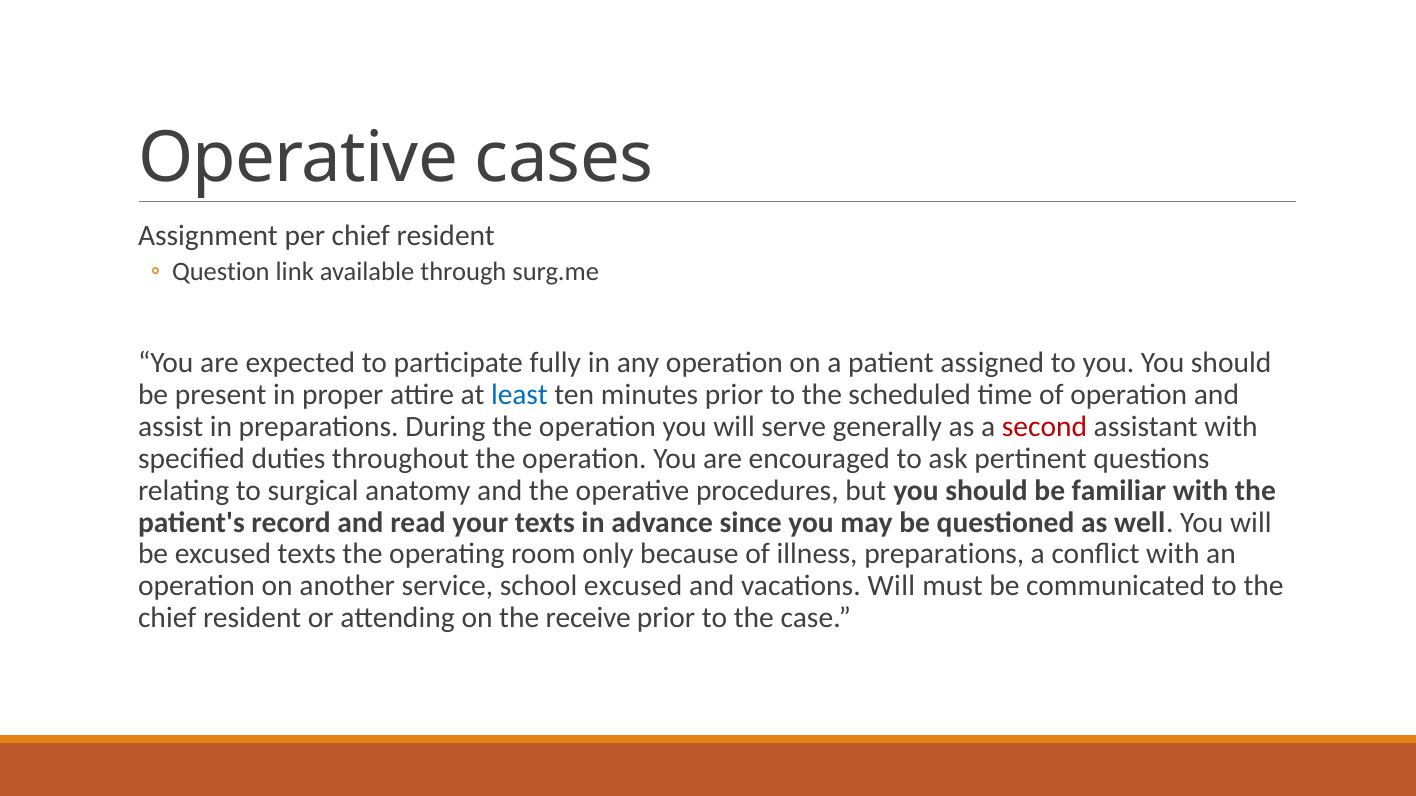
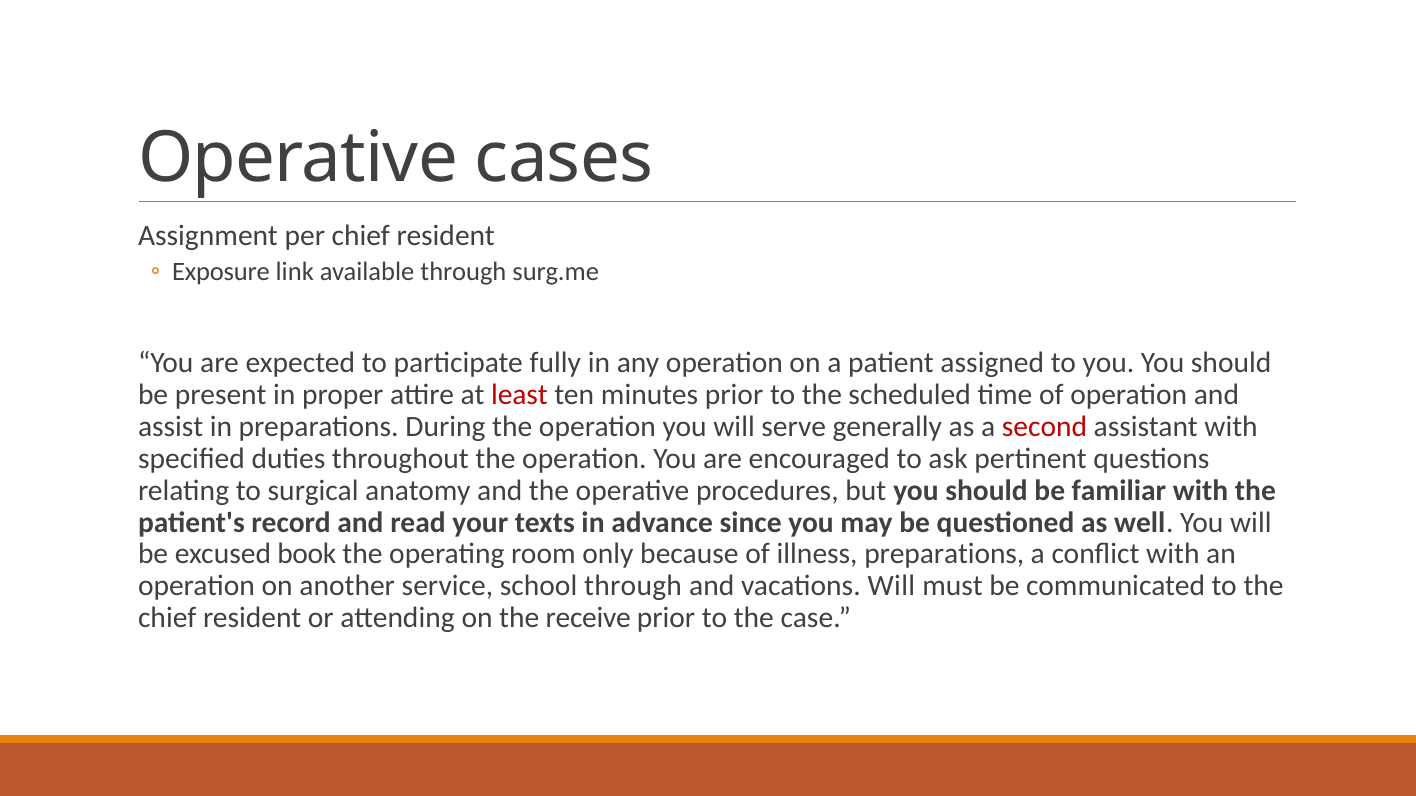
Question: Question -> Exposure
least colour: blue -> red
excused texts: texts -> book
school excused: excused -> through
